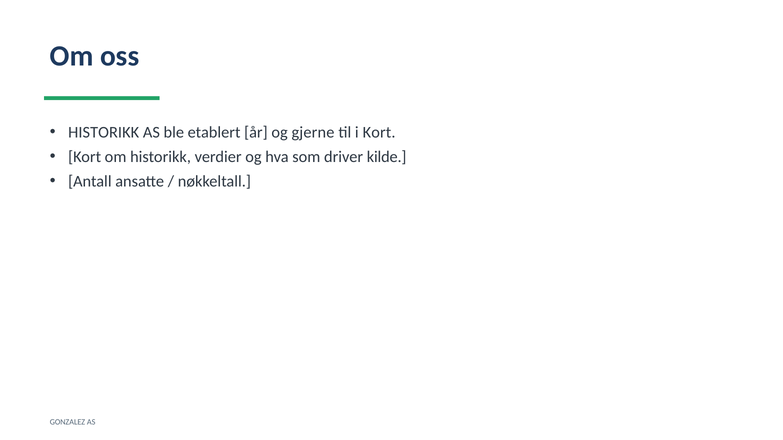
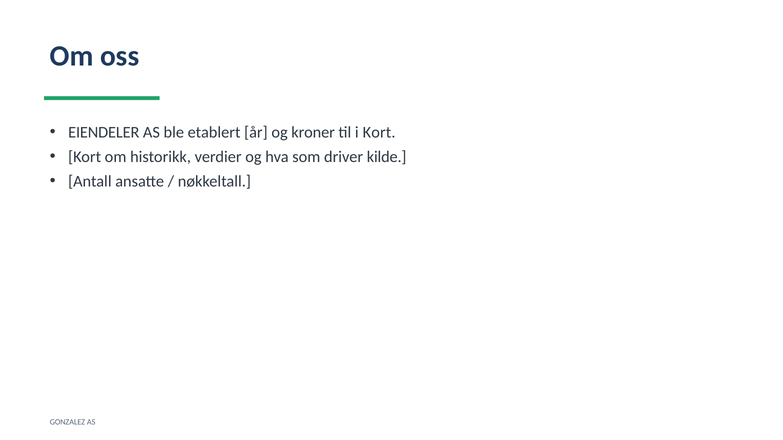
HISTORIKK at (104, 133): HISTORIKK -> EIENDELER
gjerne: gjerne -> kroner
